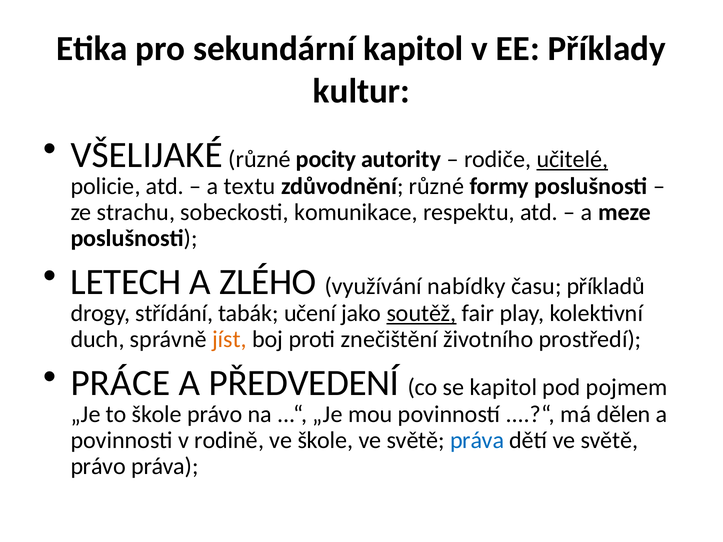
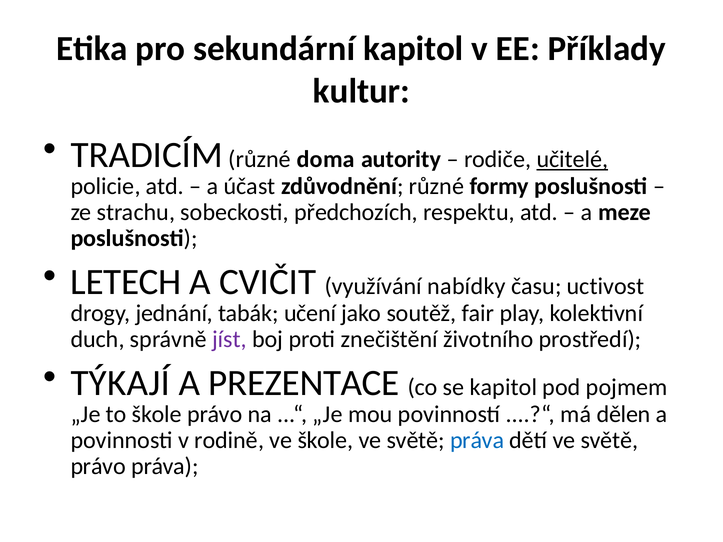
VŠELIJAKÉ: VŠELIJAKÉ -> TRADICÍM
pocity: pocity -> doma
textu: textu -> účast
komunikace: komunikace -> předchozích
ZLÉHO: ZLÉHO -> CVIČIT
příkladů: příkladů -> uctivost
střídání: střídání -> jednání
soutěž underline: present -> none
jíst colour: orange -> purple
PRÁCE: PRÁCE -> TÝKAJÍ
PŘEDVEDENÍ: PŘEDVEDENÍ -> PREZENTACE
